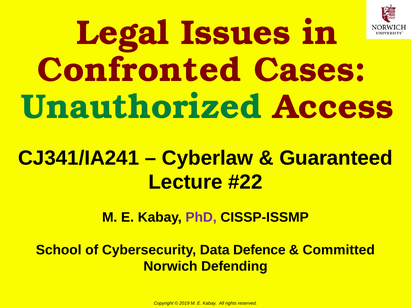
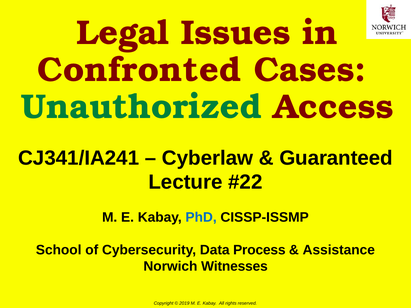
PhD colour: purple -> blue
Defence: Defence -> Process
Committed: Committed -> Assistance
Defending: Defending -> Witnesses
